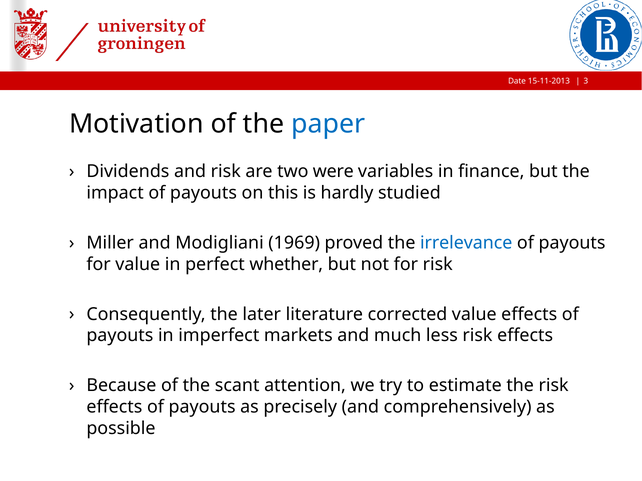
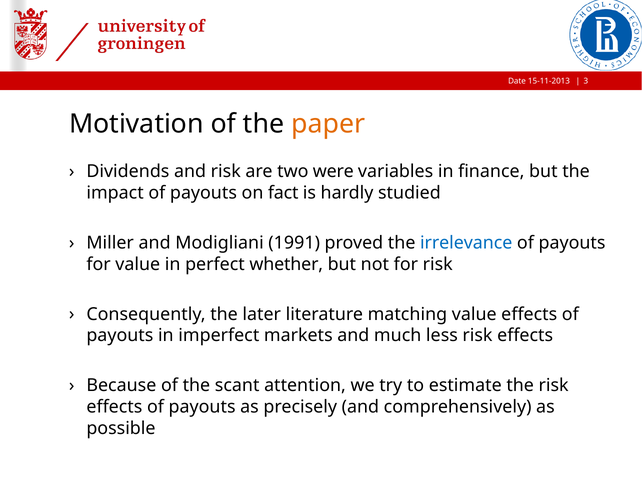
paper colour: blue -> orange
this: this -> fact
1969: 1969 -> 1991
corrected: corrected -> matching
